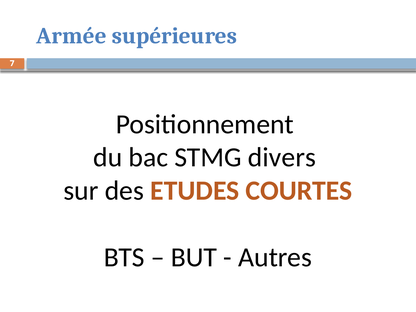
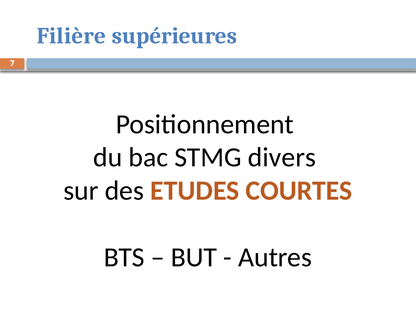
Armée: Armée -> Filière
